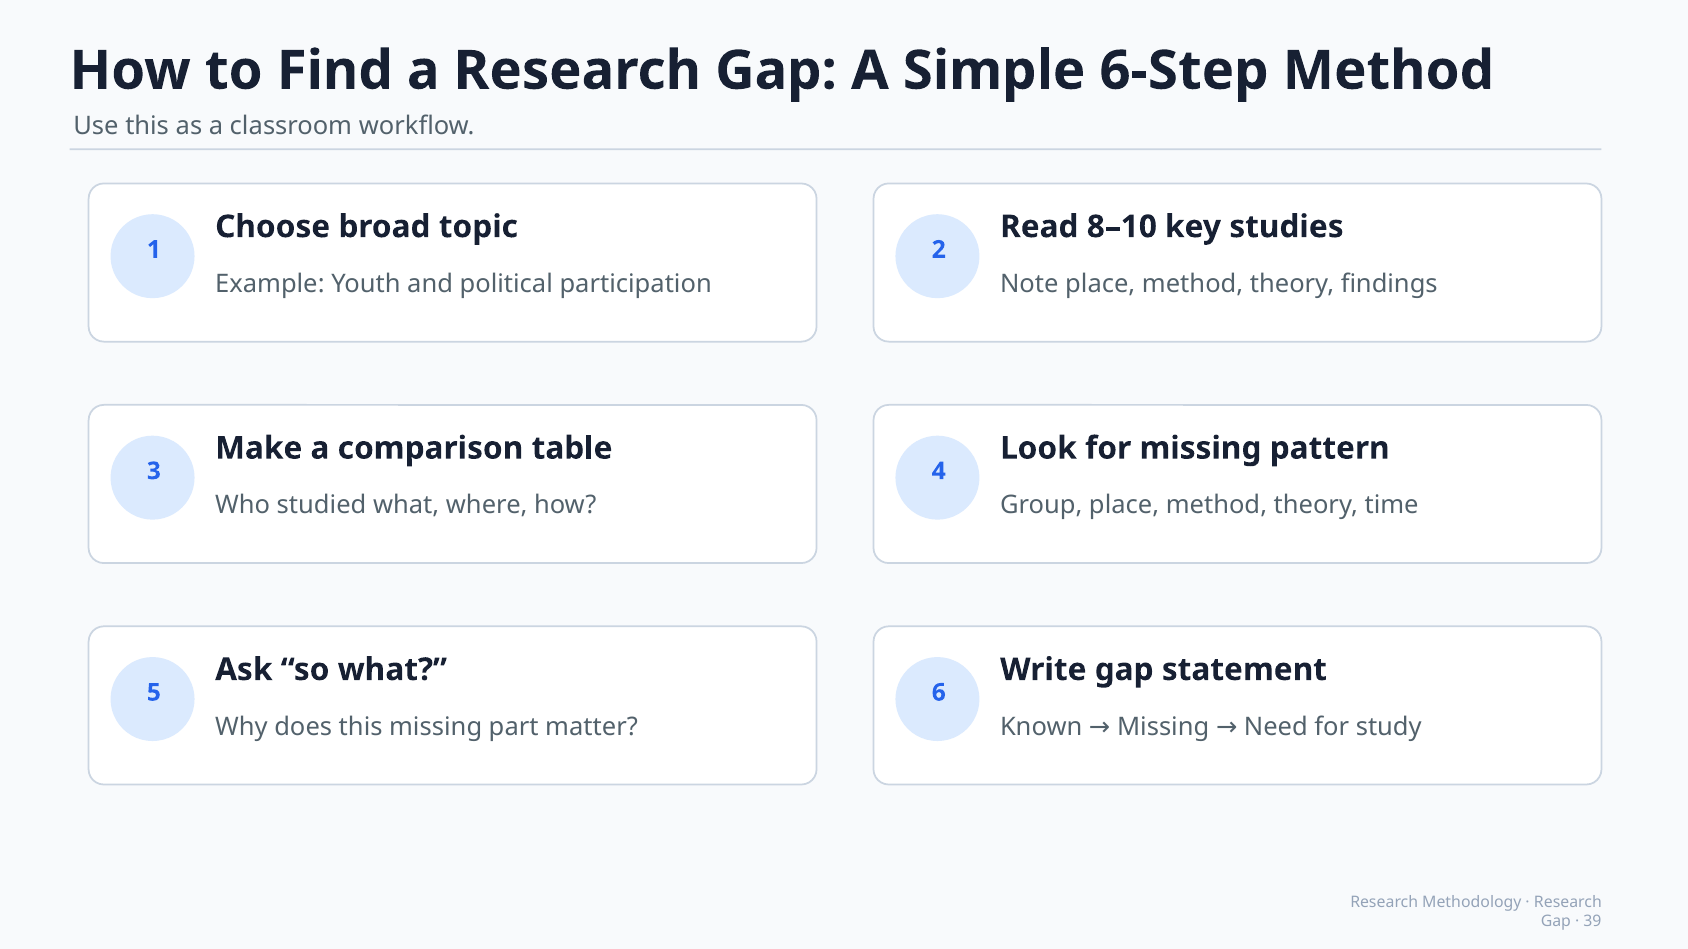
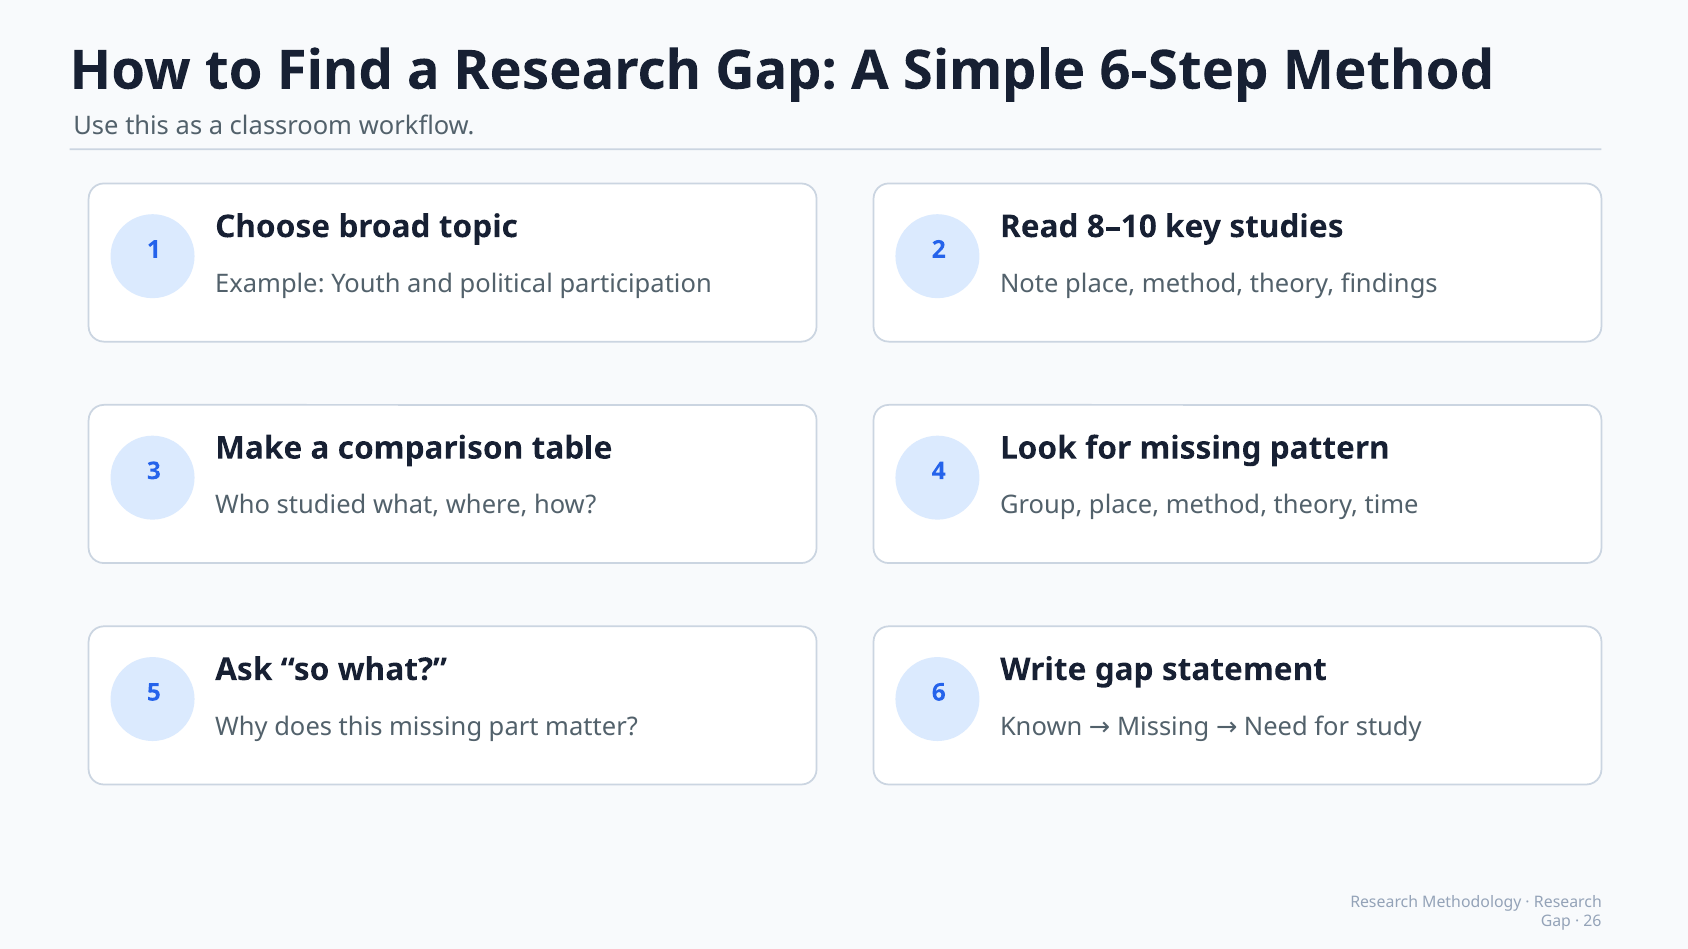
39: 39 -> 26
